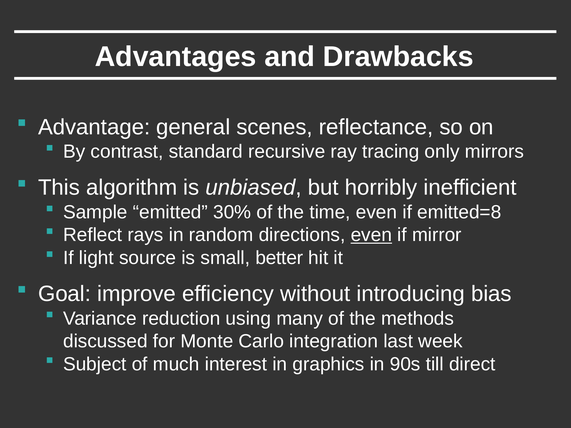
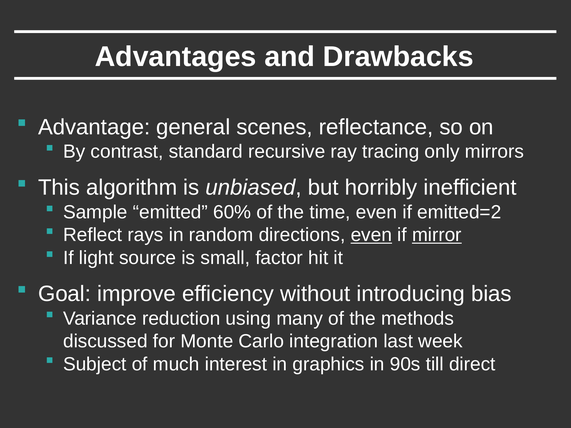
30%: 30% -> 60%
emitted=8: emitted=8 -> emitted=2
mirror underline: none -> present
better: better -> factor
